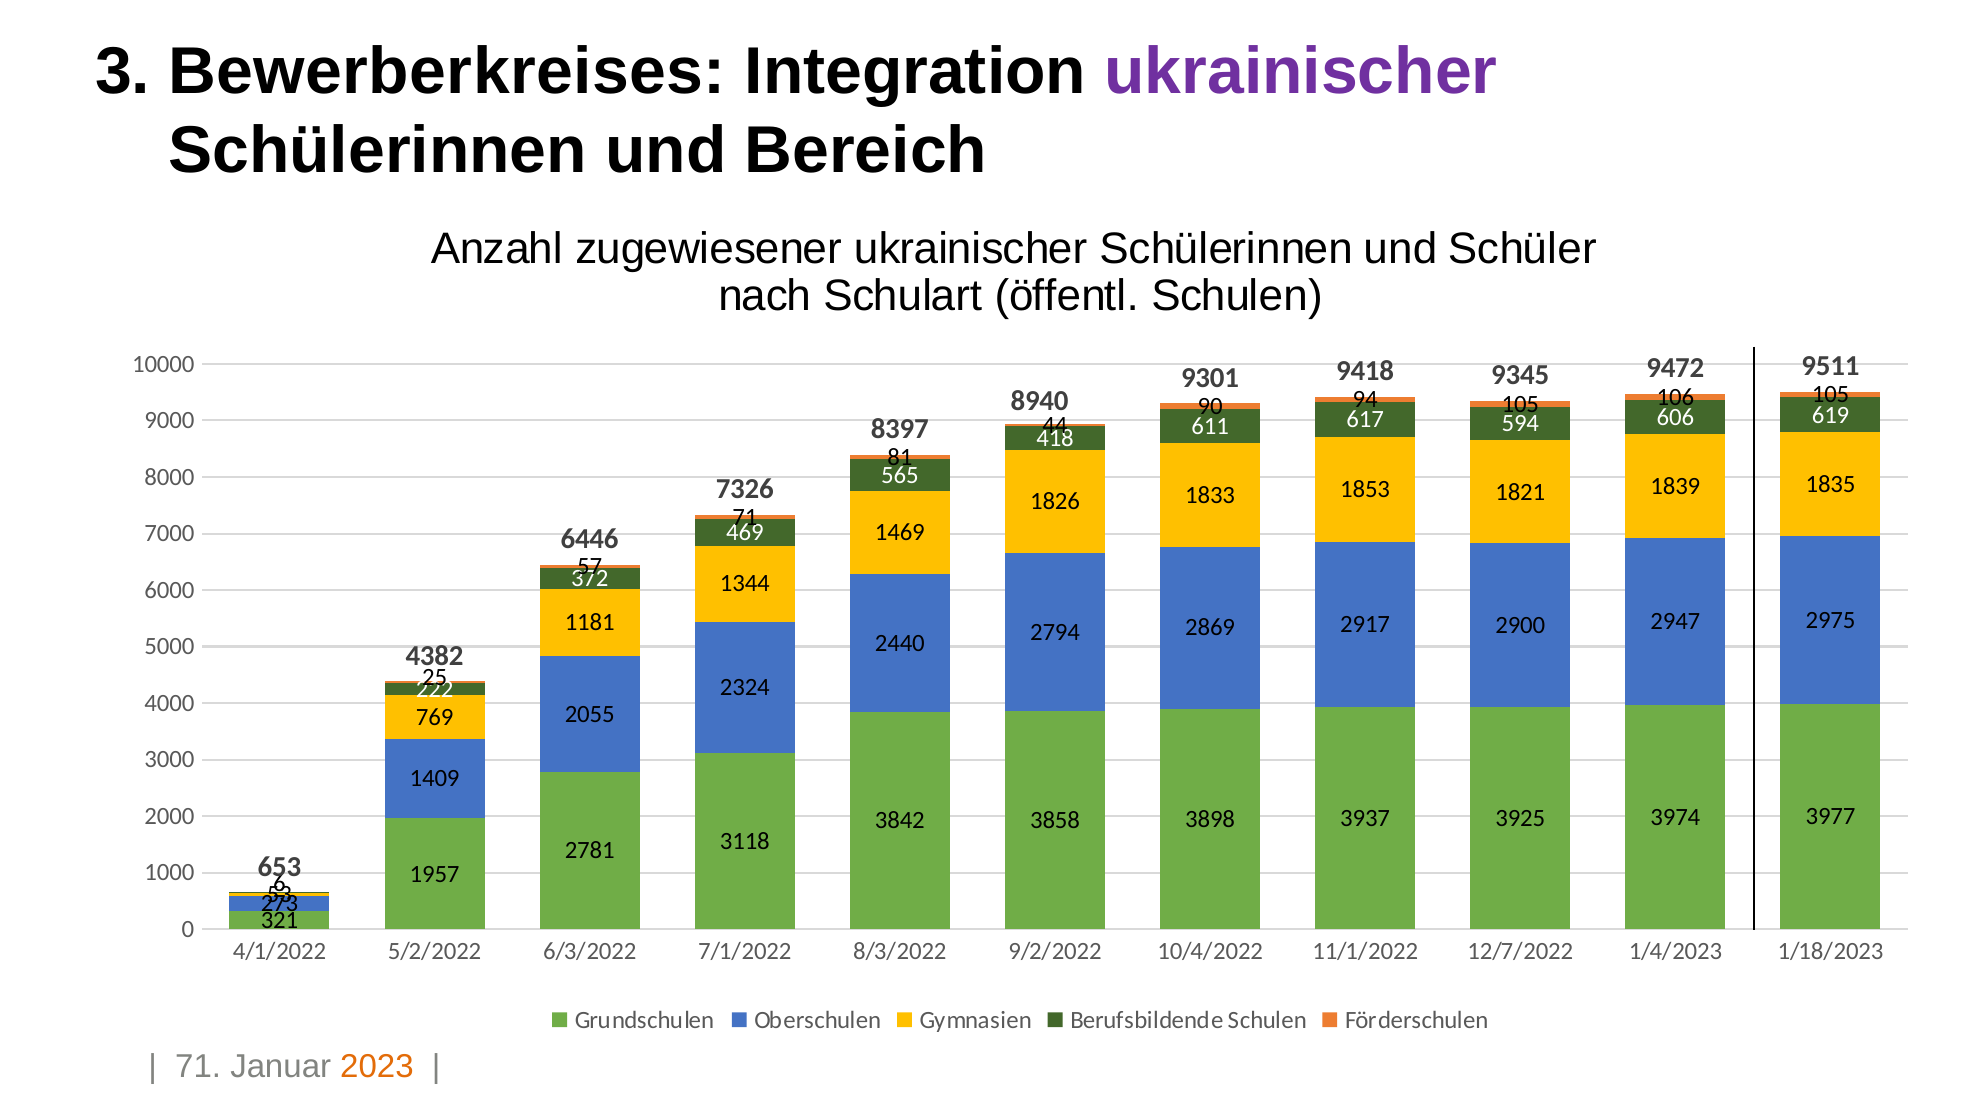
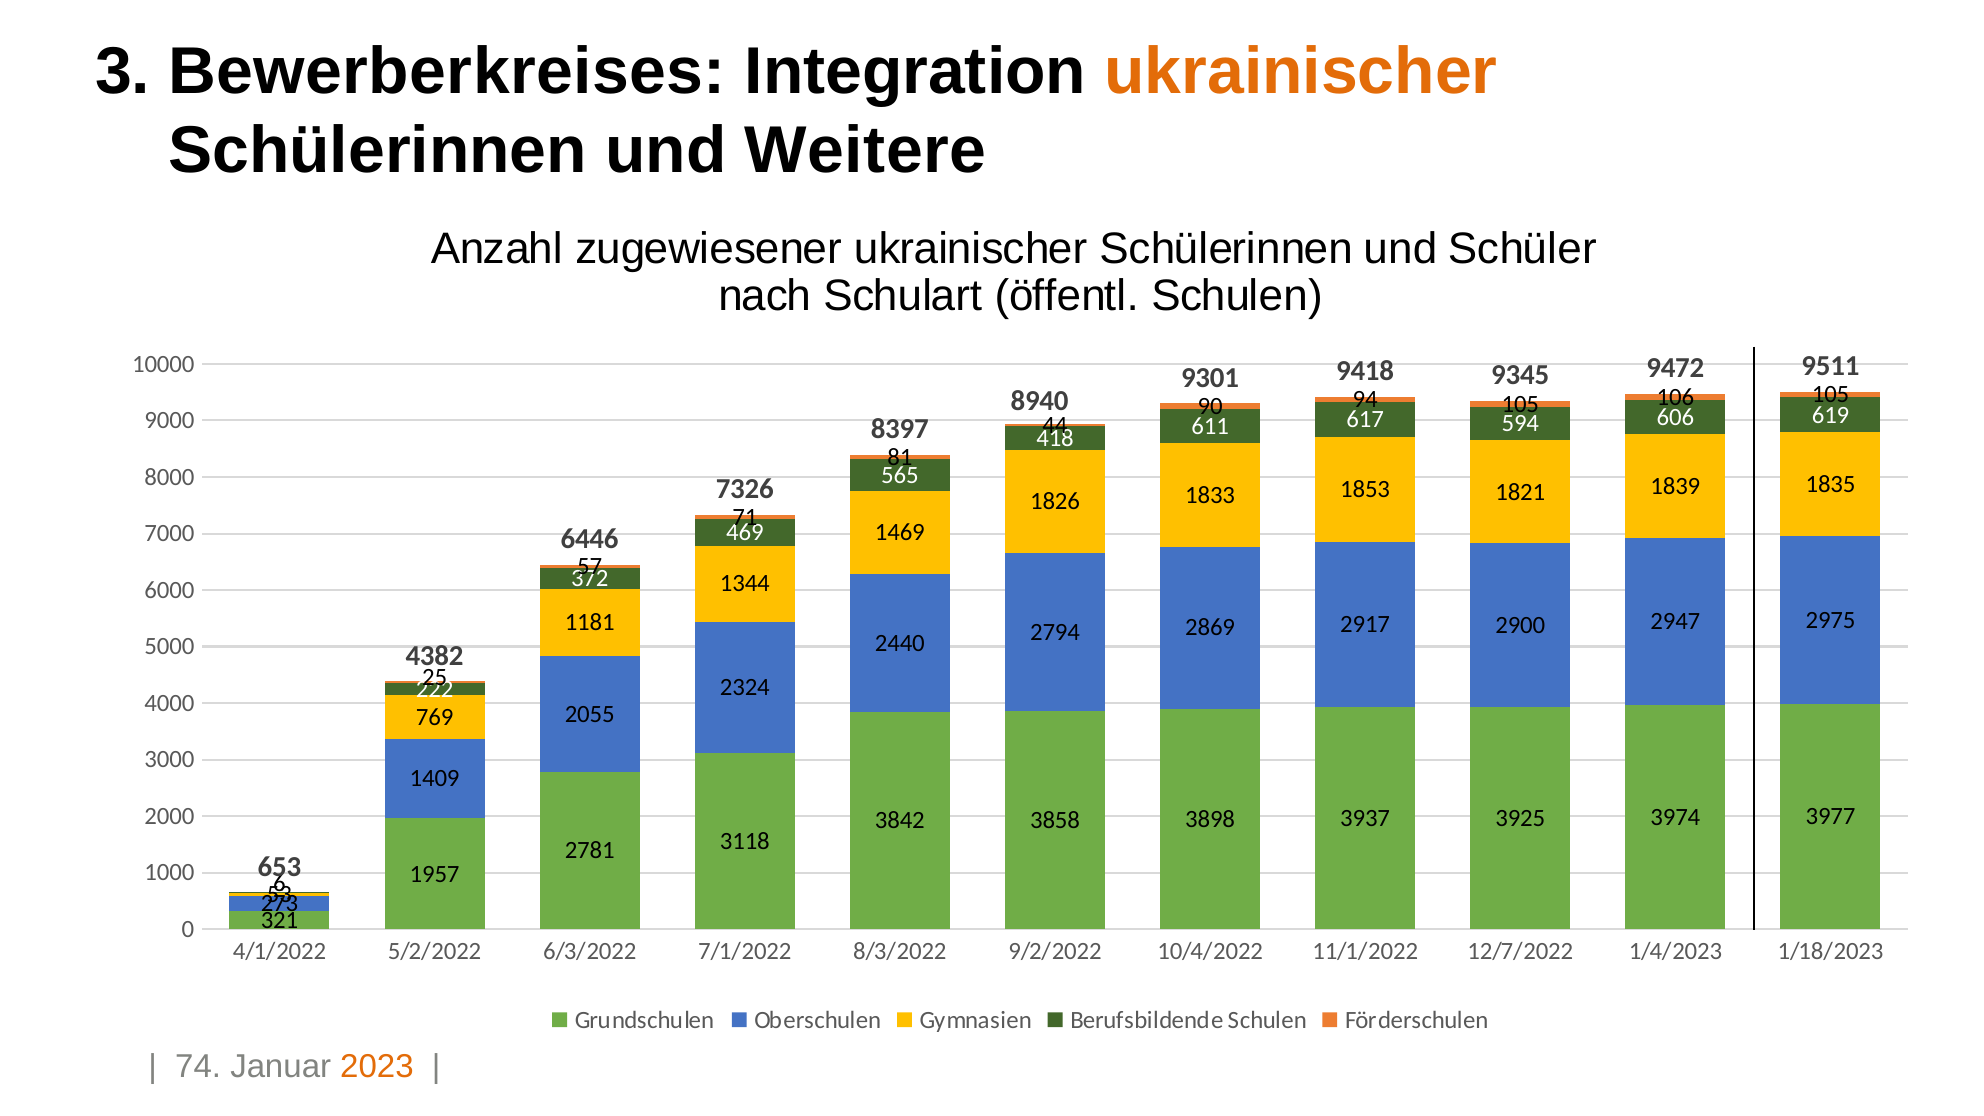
ukrainischer at (1301, 71) colour: purple -> orange
Bereich: Bereich -> Weitere
71 at (198, 1067): 71 -> 74
